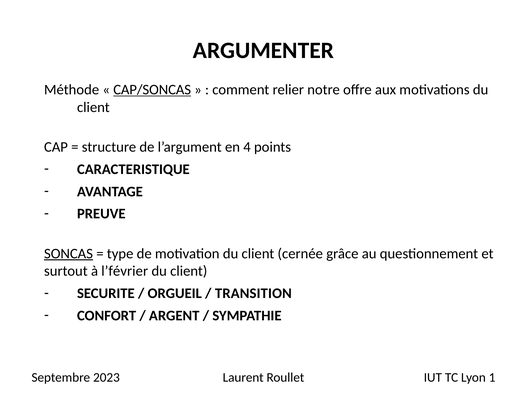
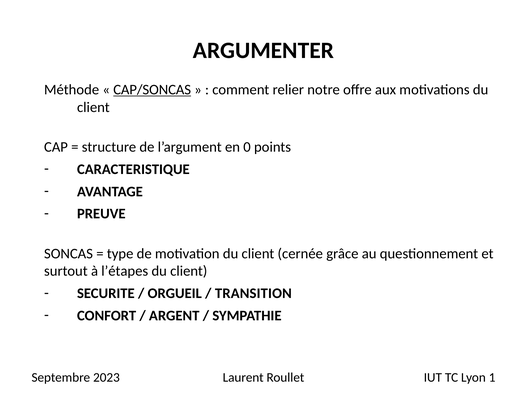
4: 4 -> 0
SONCAS underline: present -> none
l’février: l’février -> l’étapes
